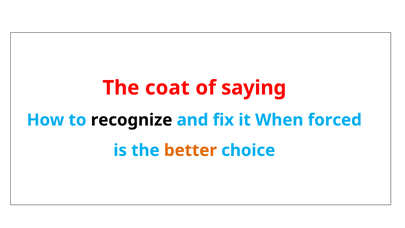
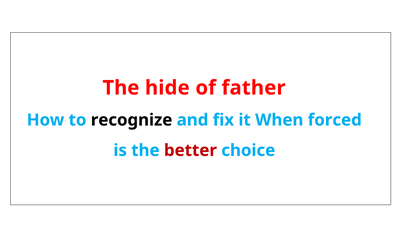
coat: coat -> hide
saying: saying -> father
better colour: orange -> red
